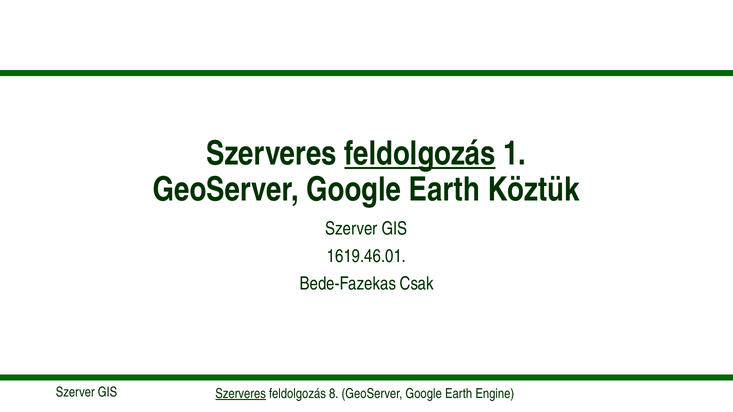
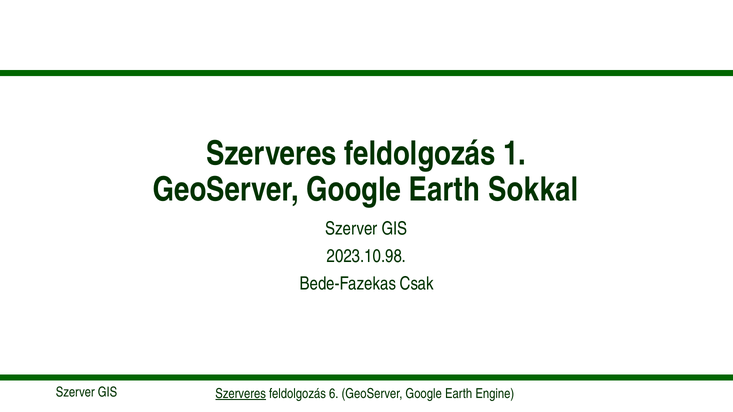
feldolgozás at (420, 154) underline: present -> none
Köztük: Köztük -> Sokkal
1619.46.01: 1619.46.01 -> 2023.10.98
8: 8 -> 6
